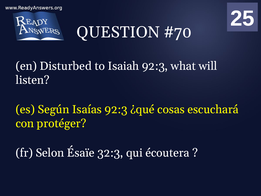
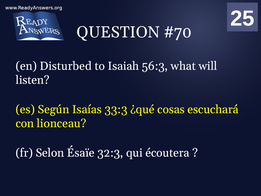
Isaiah 92:3: 92:3 -> 56:3
Isaías 92:3: 92:3 -> 33:3
protéger: protéger -> lionceau
